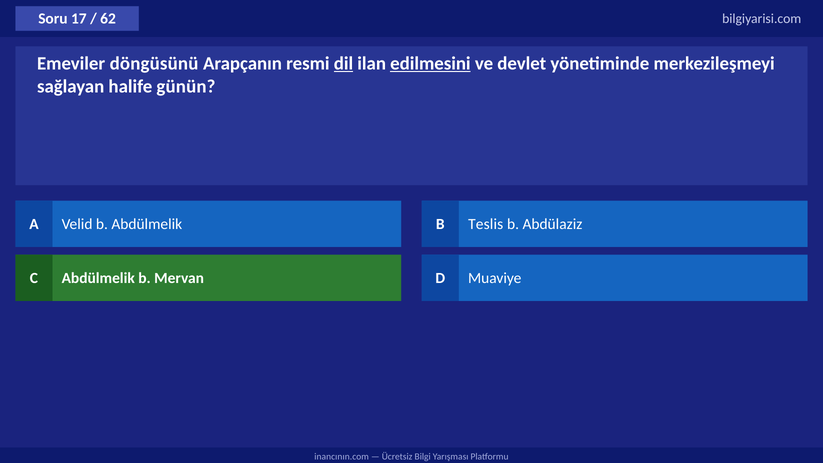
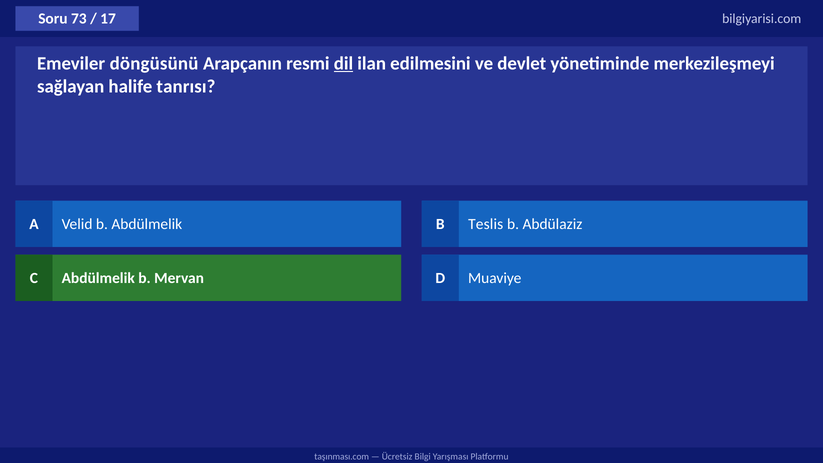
17: 17 -> 73
62: 62 -> 17
edilmesini underline: present -> none
günün: günün -> tanrısı
inancının.com: inancının.com -> taşınması.com
